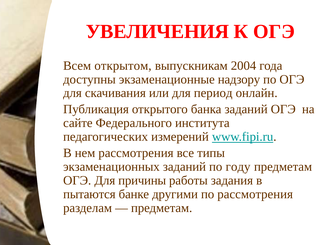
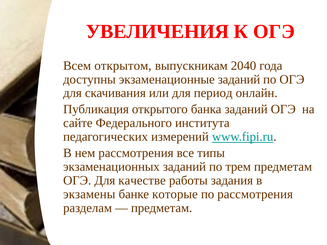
2004: 2004 -> 2040
экзаменационные надзору: надзору -> заданий
году: году -> трем
причины: причины -> качестве
пытаются: пытаются -> экзамены
другими: другими -> которые
